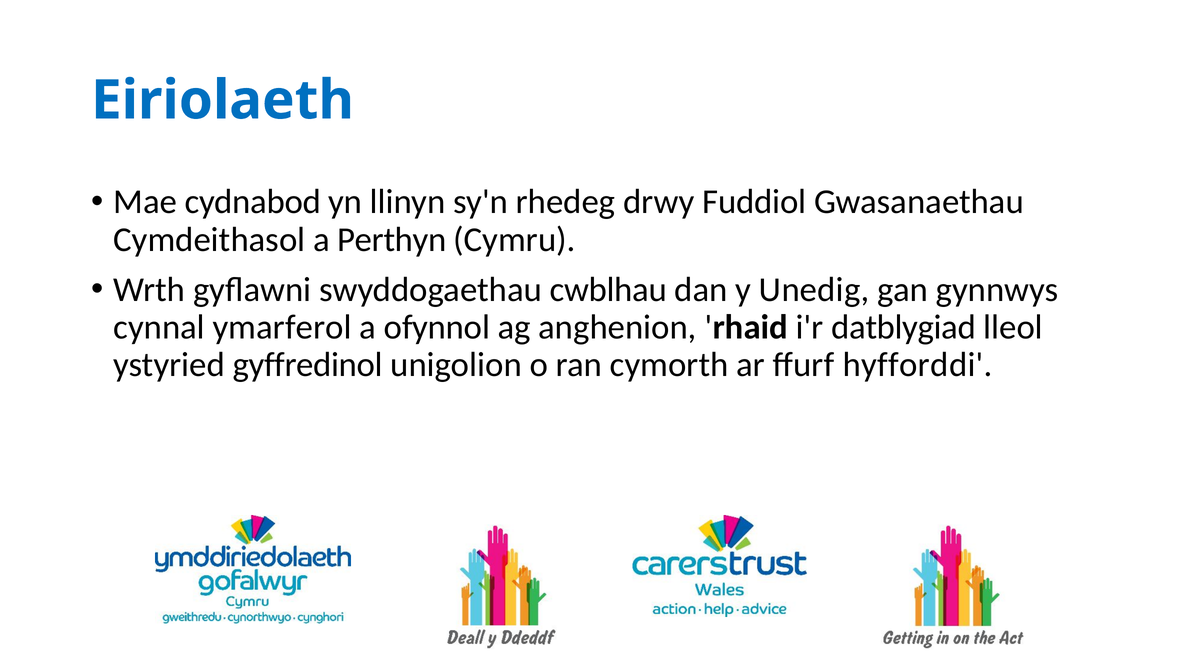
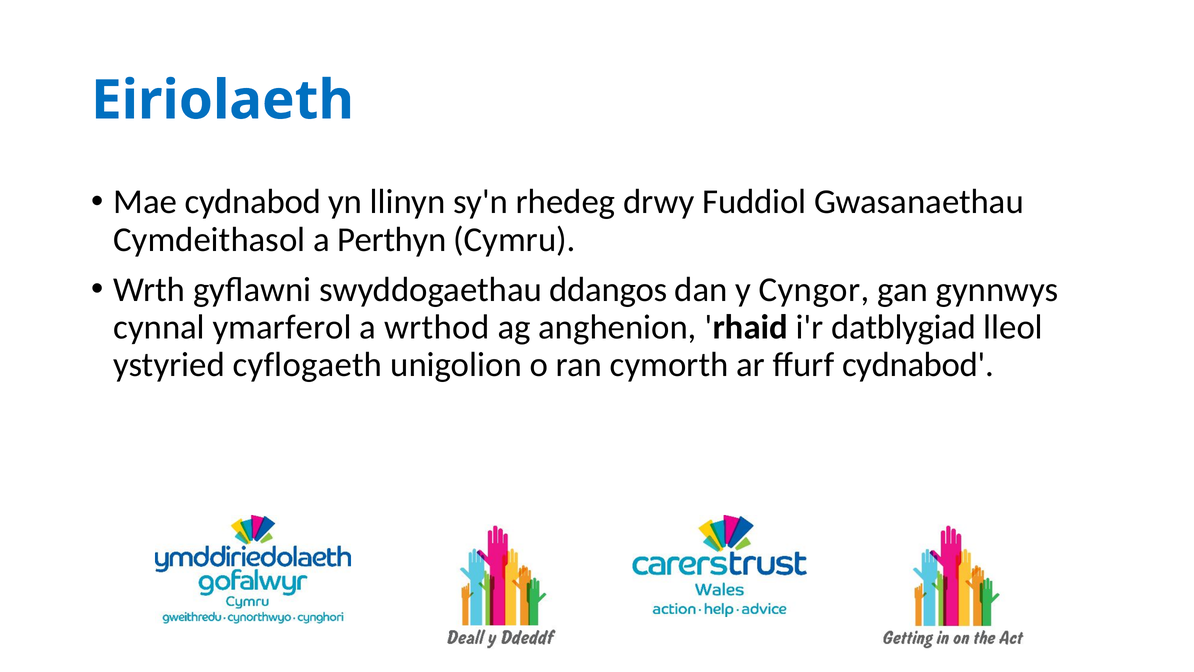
cwblhau: cwblhau -> ddangos
Unedig: Unedig -> Cyngor
ofynnol: ofynnol -> wrthod
gyffredinol: gyffredinol -> cyflogaeth
ffurf hyfforddi: hyfforddi -> cydnabod
